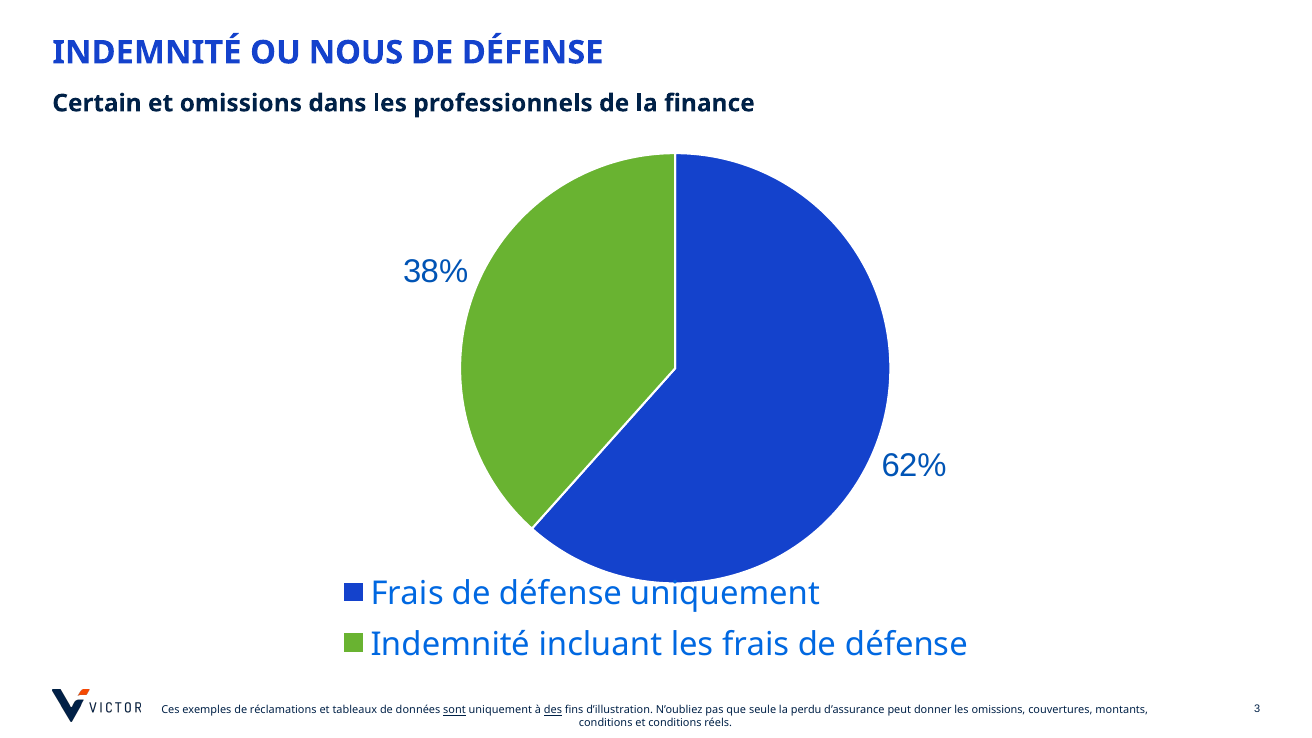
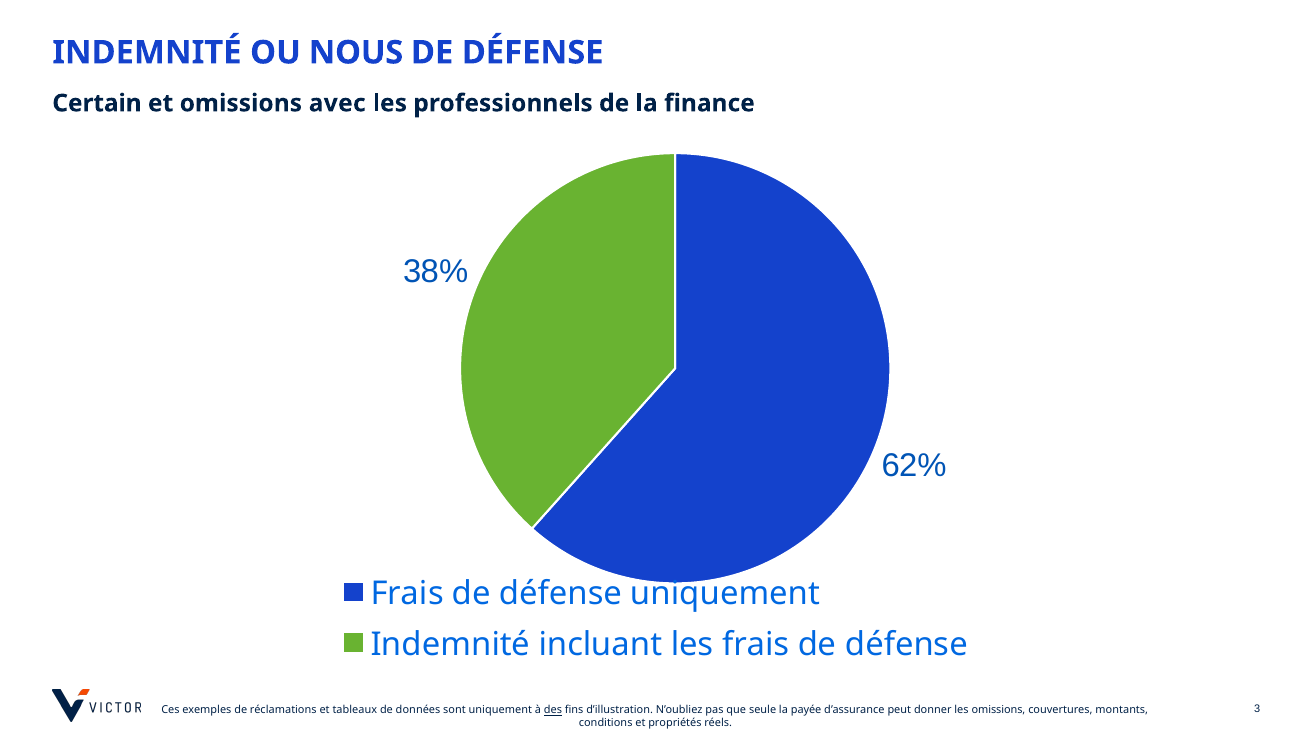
dans: dans -> avec
sont underline: present -> none
perdu: perdu -> payée
et conditions: conditions -> propriétés
